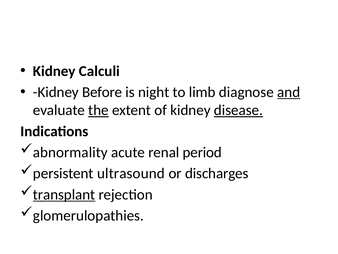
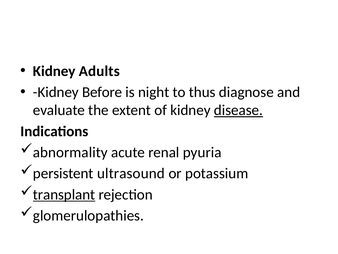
Calculi: Calculi -> Adults
limb: limb -> thus
and underline: present -> none
the underline: present -> none
period: period -> pyuria
discharges: discharges -> potassium
